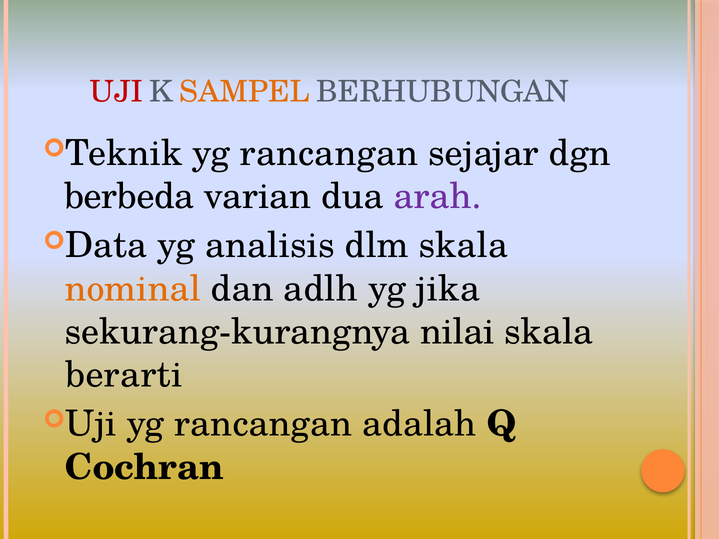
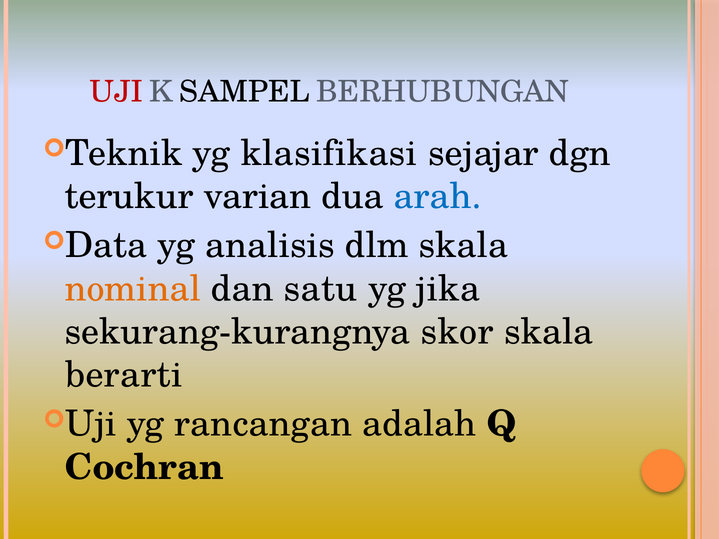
SAMPEL colour: orange -> black
rancangan at (329, 153): rancangan -> klasifikasi
berbeda: berbeda -> terukur
arah colour: purple -> blue
adlh: adlh -> satu
nilai: nilai -> skor
